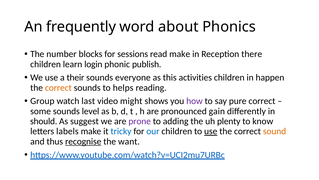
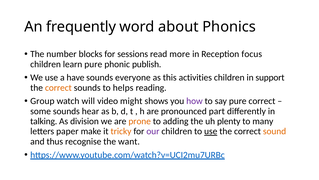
read make: make -> more
there: there -> focus
learn login: login -> pure
their: their -> have
happen: happen -> support
last: last -> will
level: level -> hear
gain: gain -> part
should: should -> talking
suggest: suggest -> division
prone colour: purple -> orange
know: know -> many
labels: labels -> paper
tricky colour: blue -> orange
our colour: blue -> purple
recognise underline: present -> none
